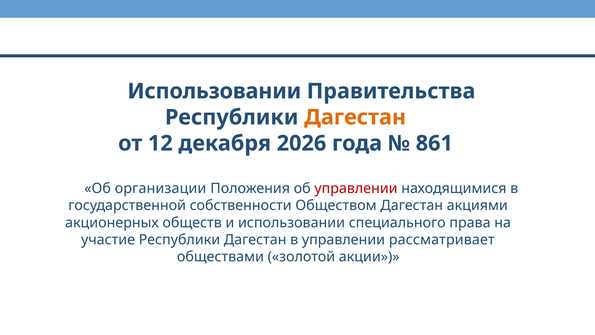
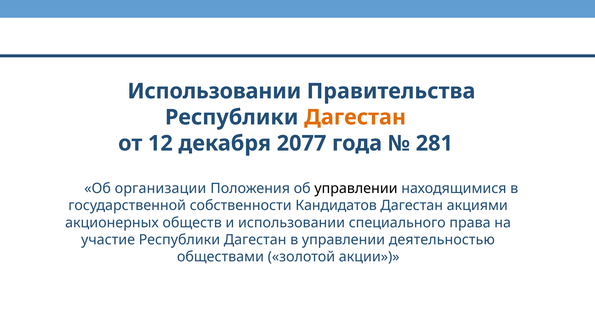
2026: 2026 -> 2077
861: 861 -> 281
управлении at (356, 188) colour: red -> black
Обществом: Обществом -> Кандидатов
рассматривает: рассматривает -> деятельностью
